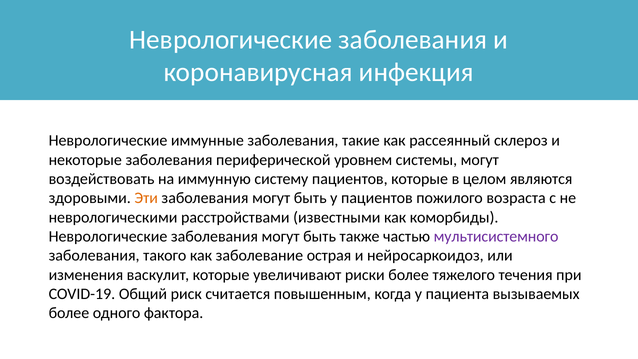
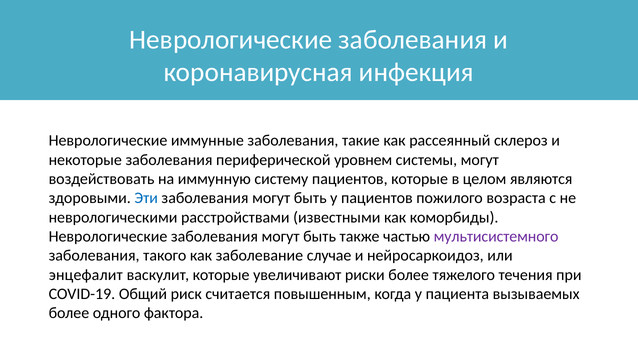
Эти colour: orange -> blue
острая: острая -> случае
изменения: изменения -> энцефалит
